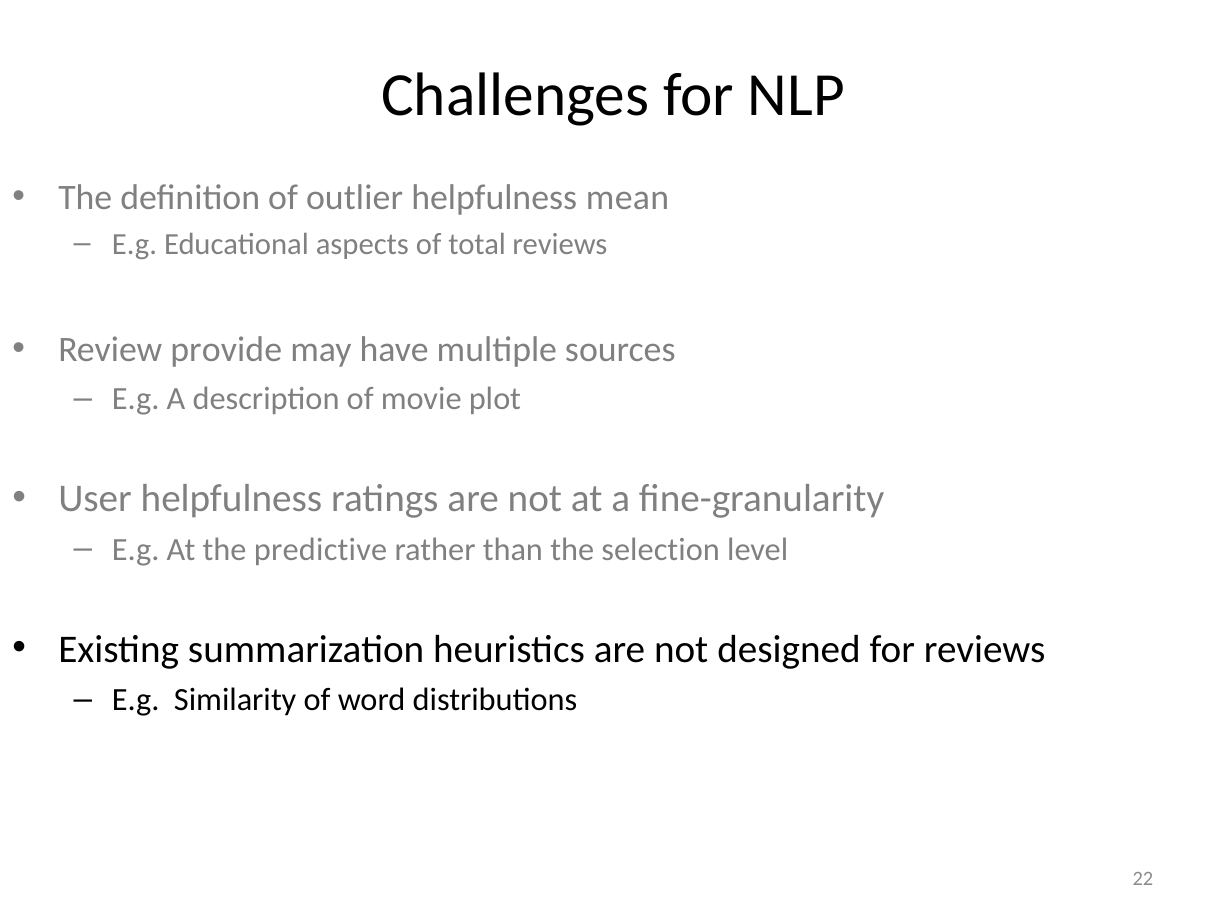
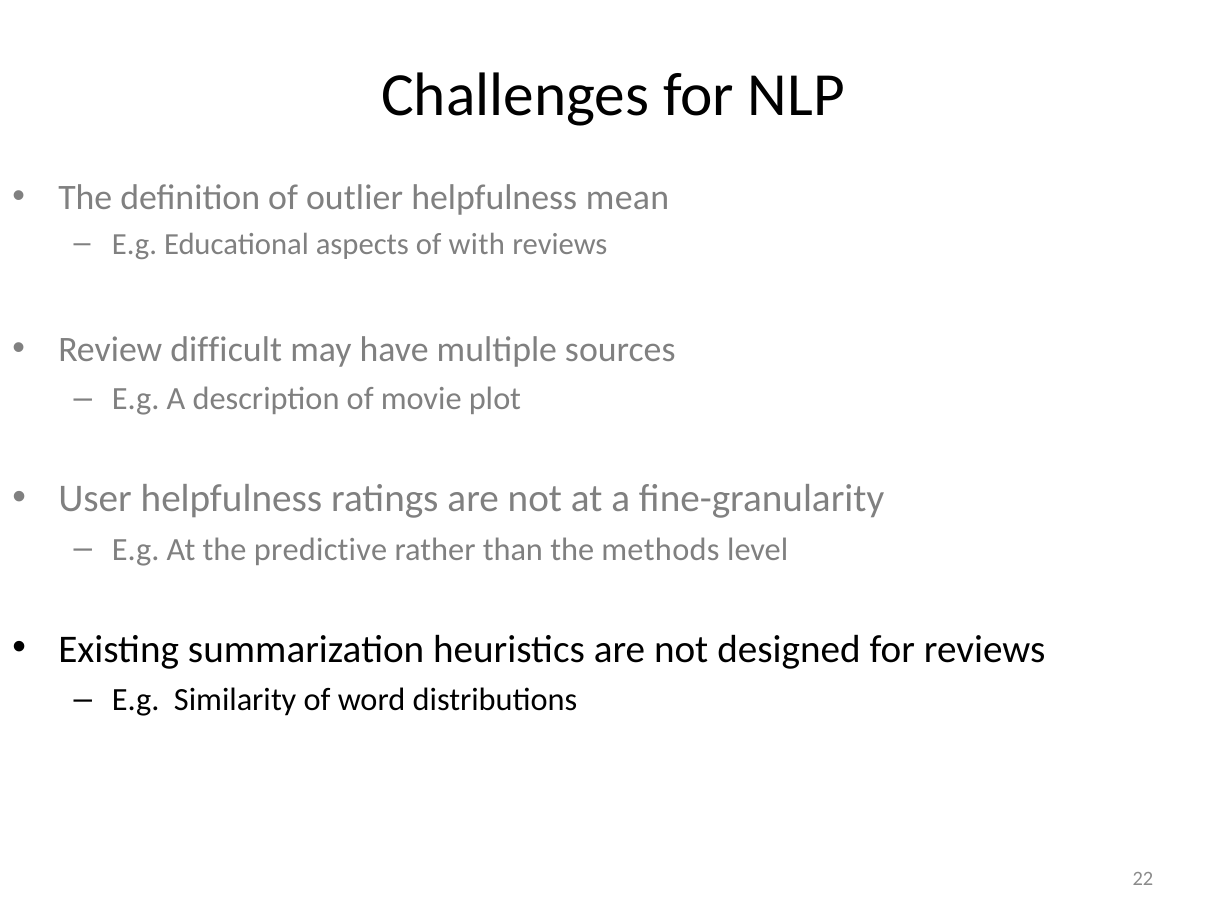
total: total -> with
provide: provide -> difficult
selection: selection -> methods
